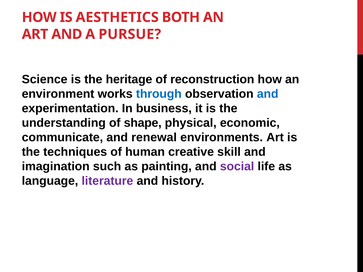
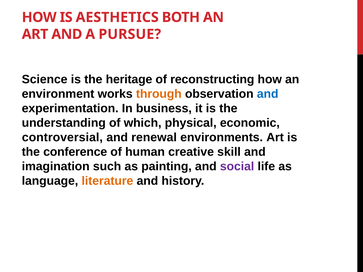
reconstruction: reconstruction -> reconstructing
through colour: blue -> orange
shape: shape -> which
communicate: communicate -> controversial
techniques: techniques -> conference
literature colour: purple -> orange
